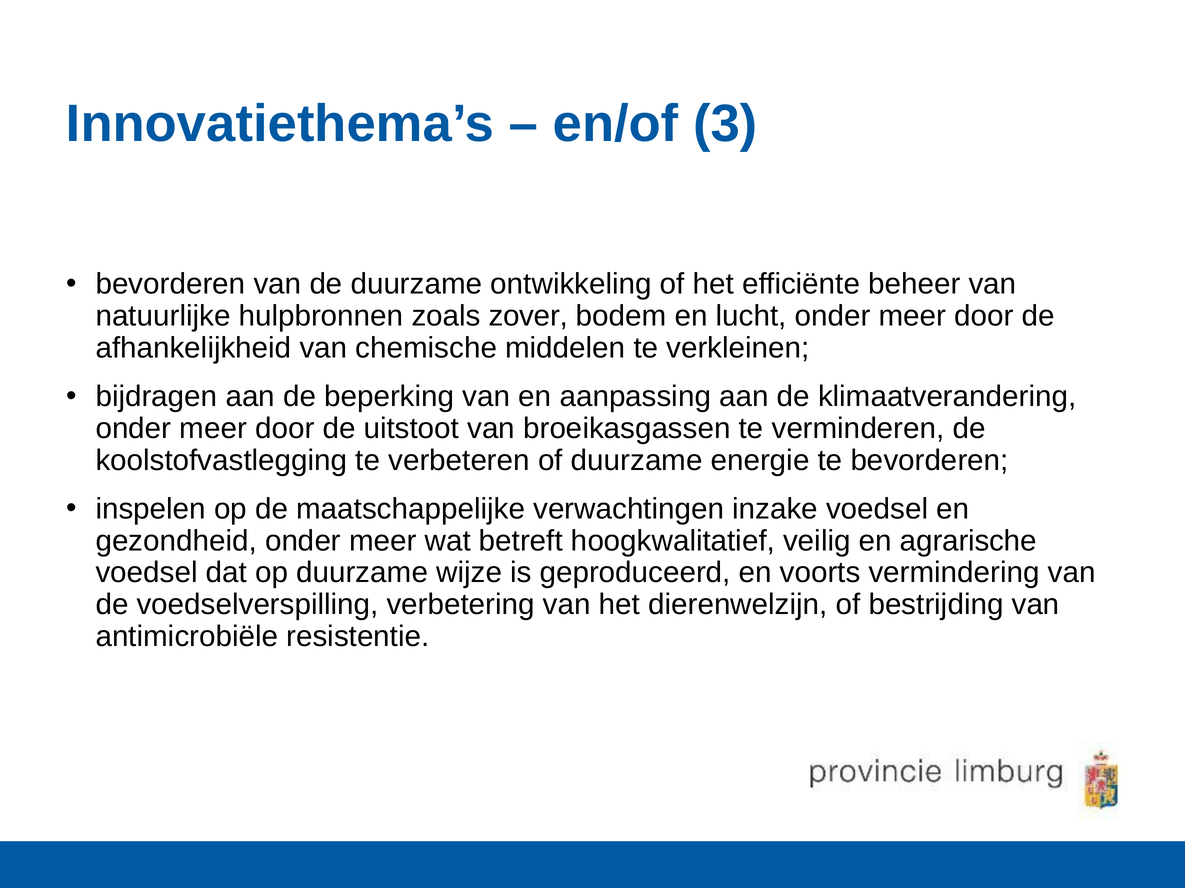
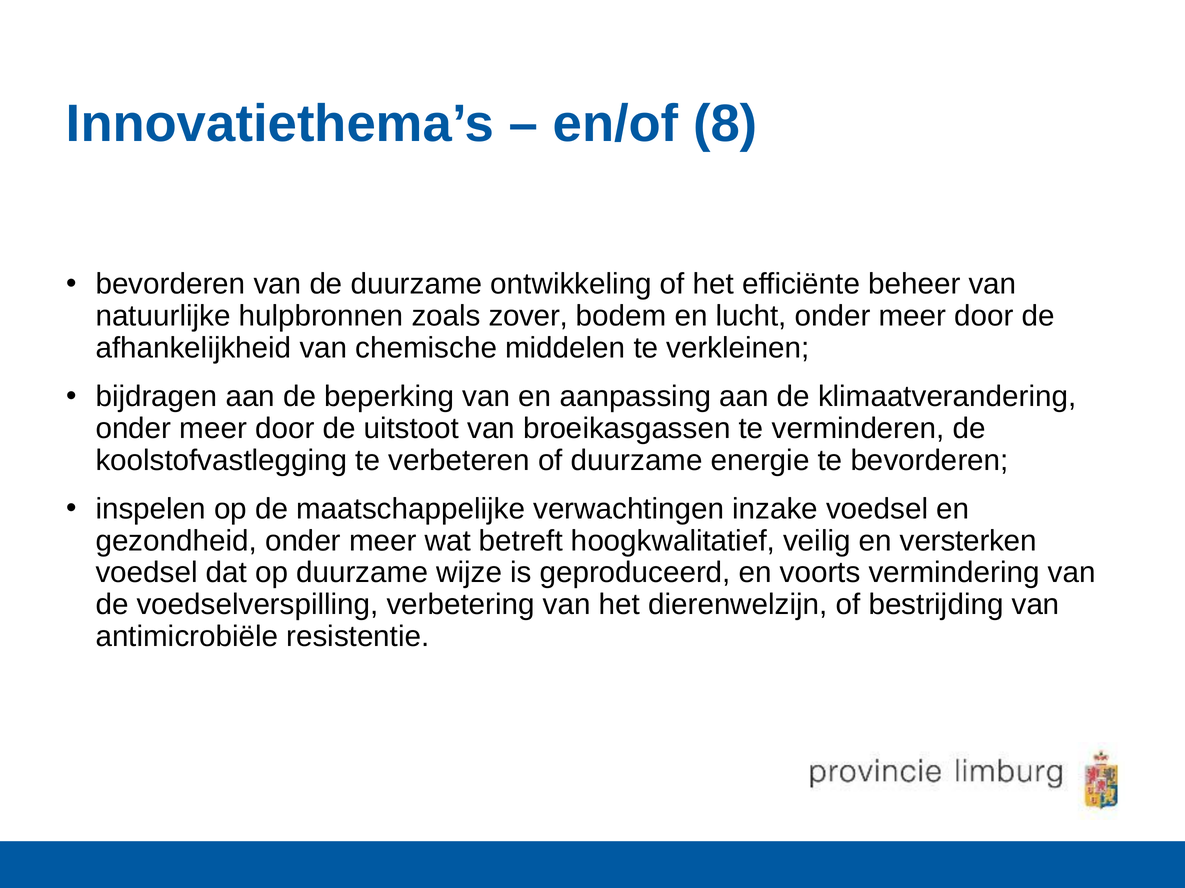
3: 3 -> 8
agrarische: agrarische -> versterken
